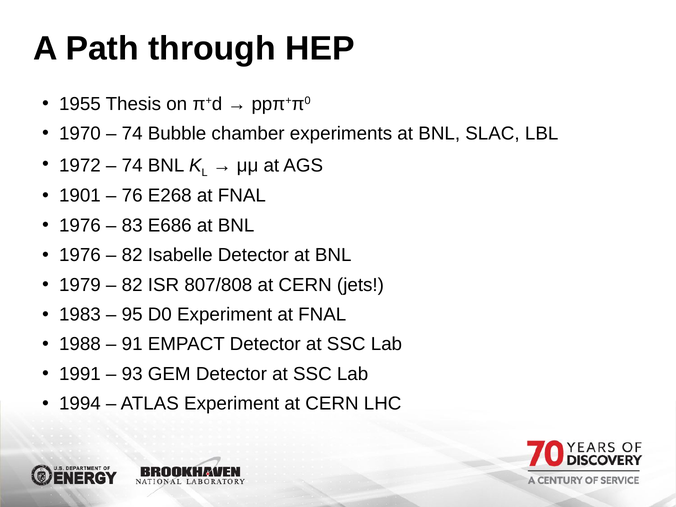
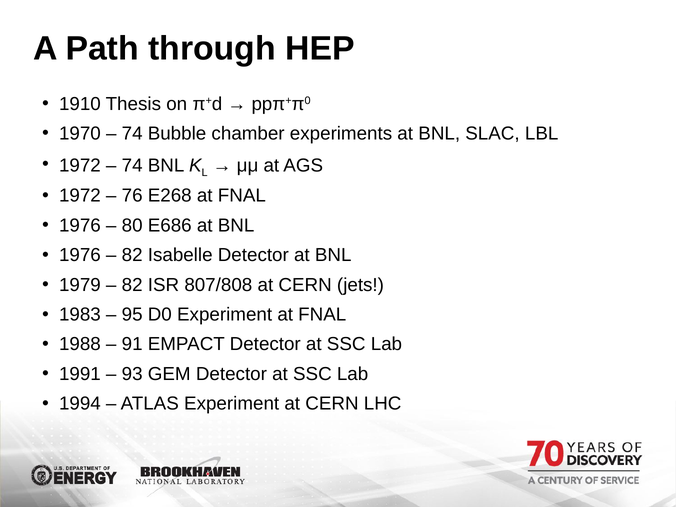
1955: 1955 -> 1910
1901 at (80, 196): 1901 -> 1972
83: 83 -> 80
